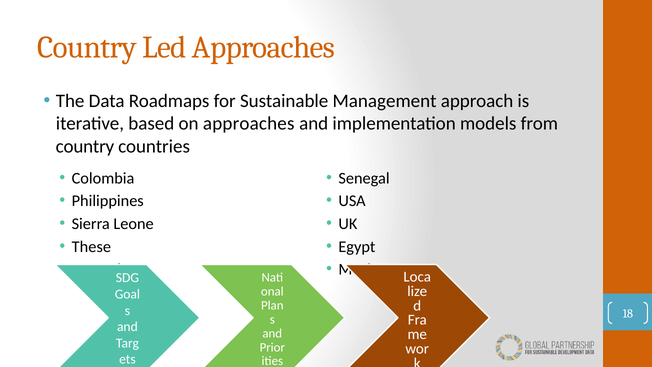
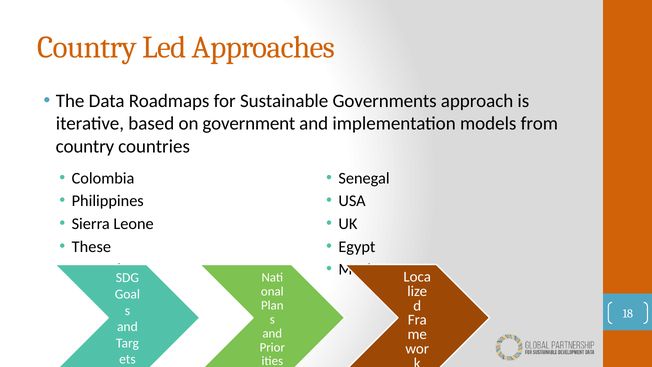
Management: Management -> Governments
on approaches: approaches -> government
